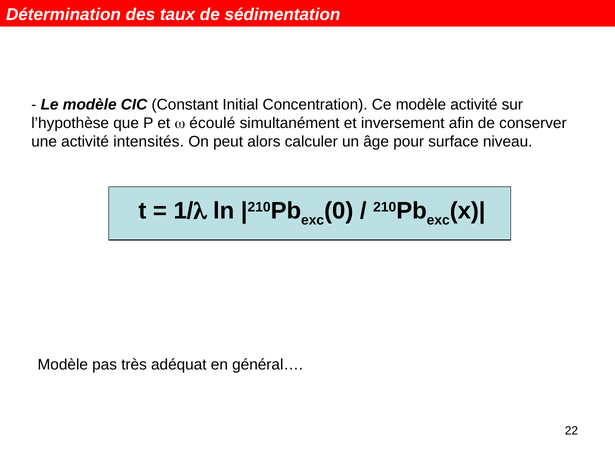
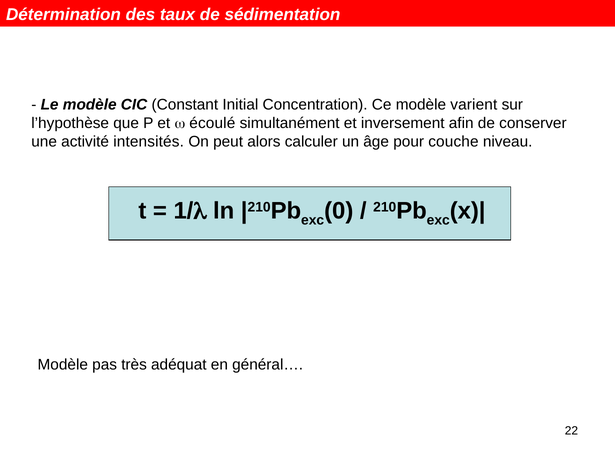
modèle activité: activité -> varient
surface: surface -> couche
